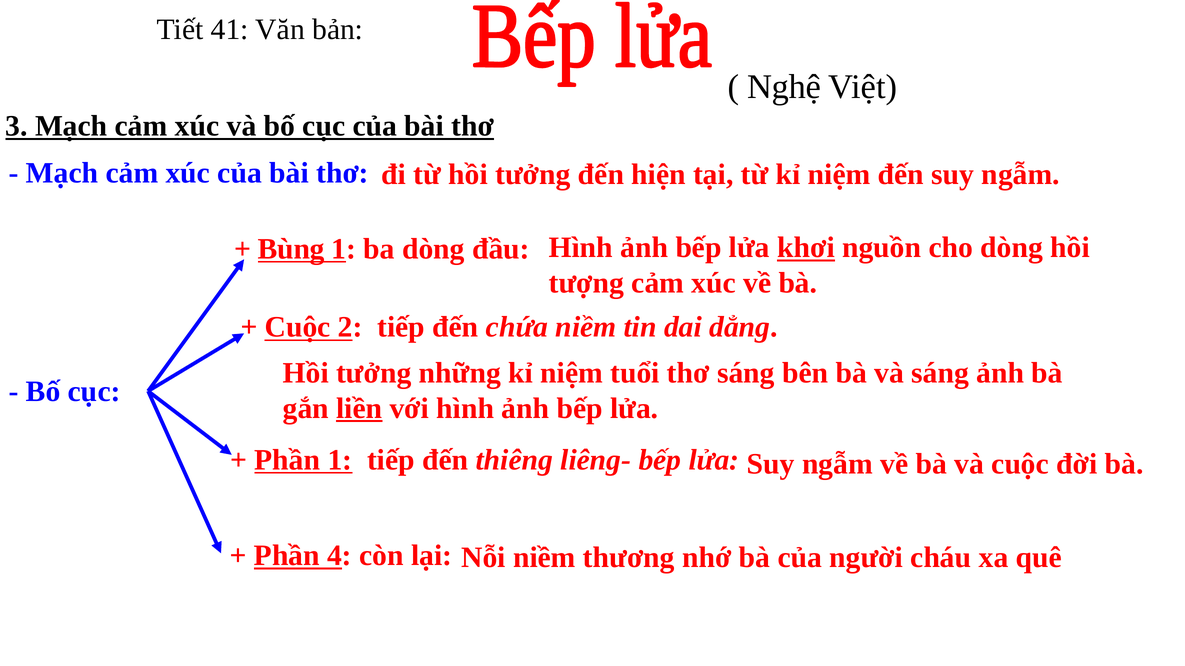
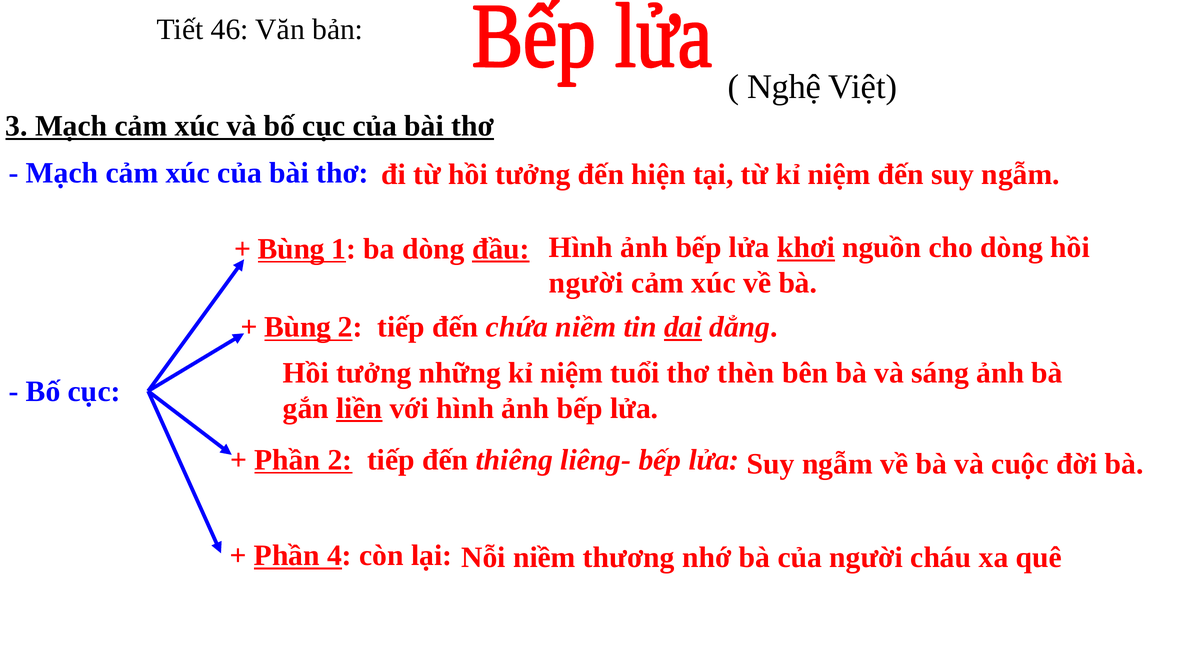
41: 41 -> 46
đầu underline: none -> present
tượng at (586, 283): tượng -> người
Cuộc at (298, 327): Cuộc -> Bùng
dai underline: none -> present
thơ sáng: sáng -> thèn
Phần 1: 1 -> 2
